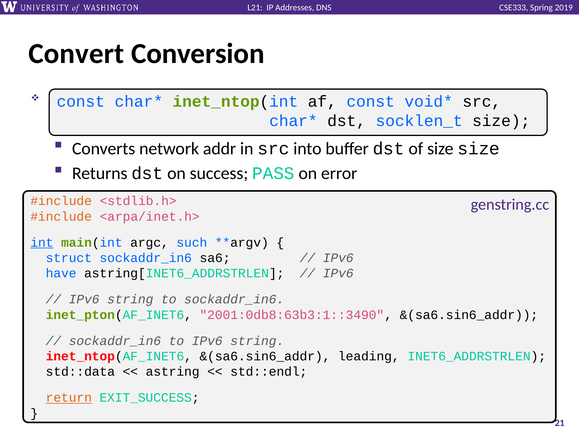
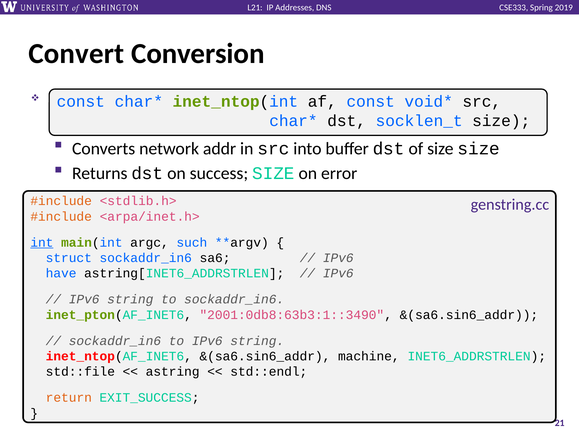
success PASS: PASS -> SIZE
leading: leading -> machine
std::data: std::data -> std::file
return underline: present -> none
